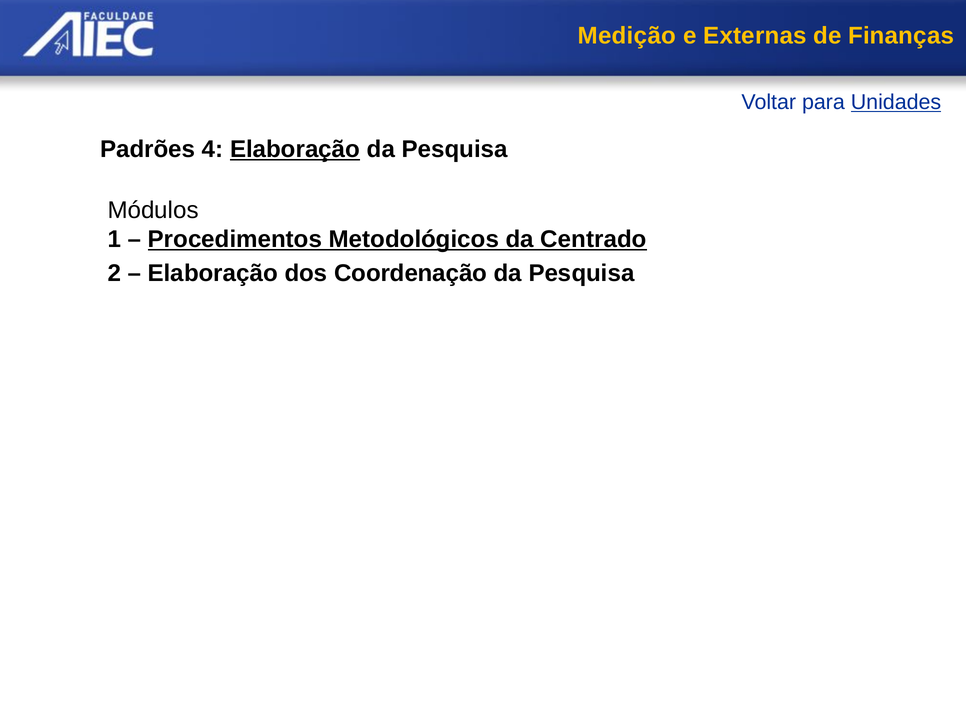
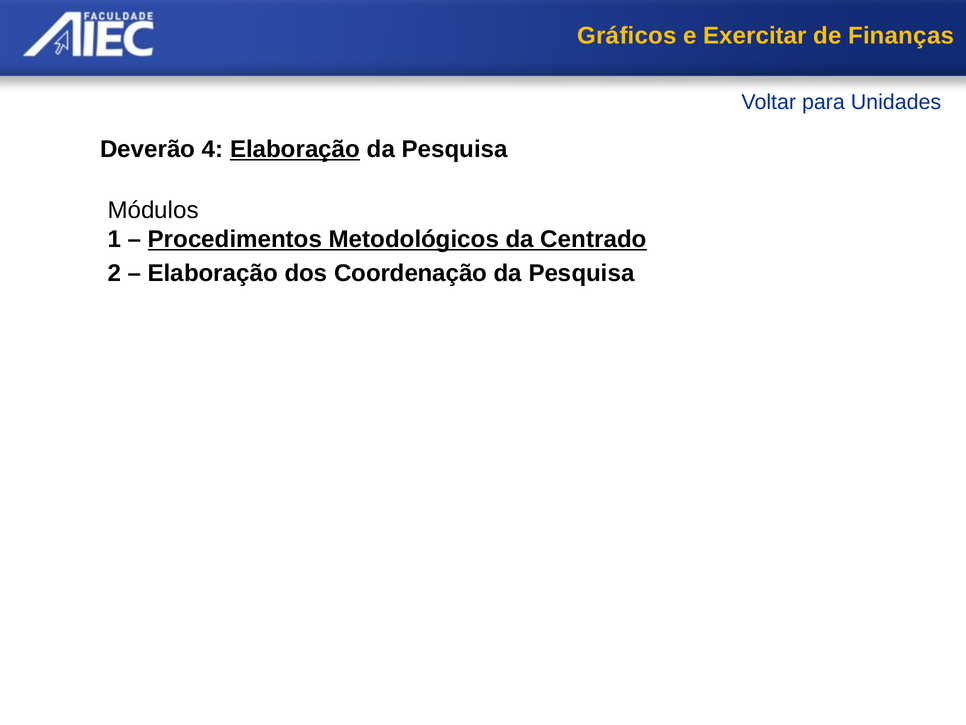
Medição: Medição -> Gráficos
Externas: Externas -> Exercitar
Unidades underline: present -> none
Padrões: Padrões -> Deverão
